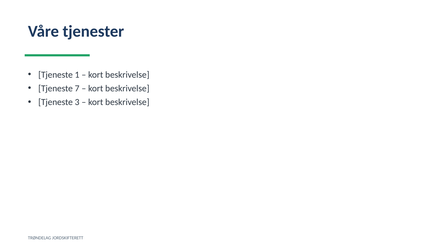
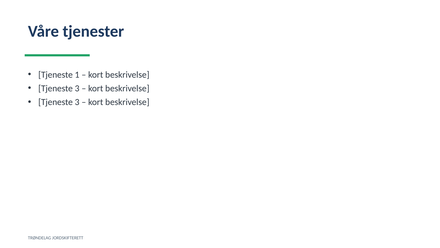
7 at (77, 88): 7 -> 3
